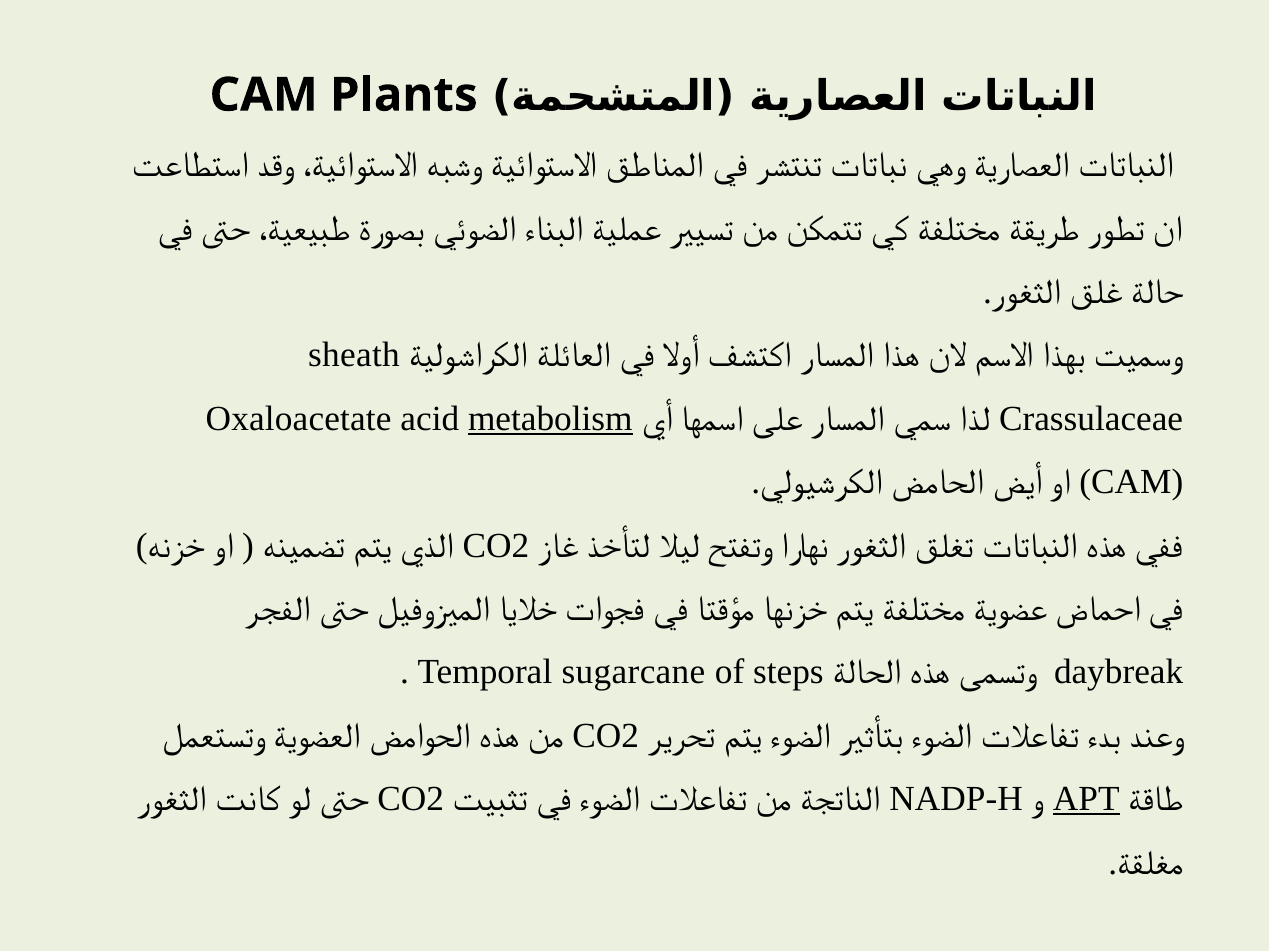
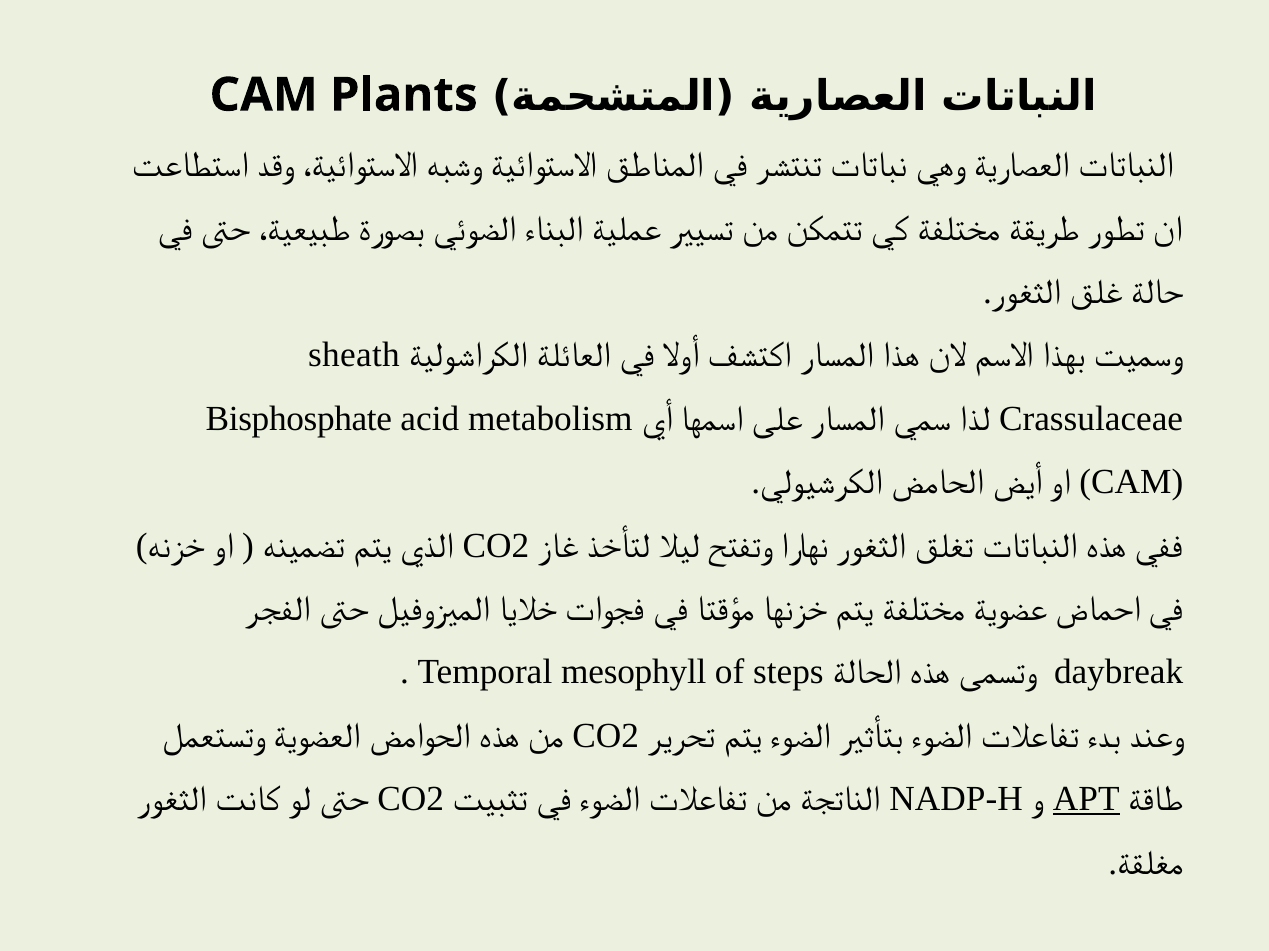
Oxaloacetate: Oxaloacetate -> Bisphosphate
metabolism underline: present -> none
sugarcane: sugarcane -> mesophyll
